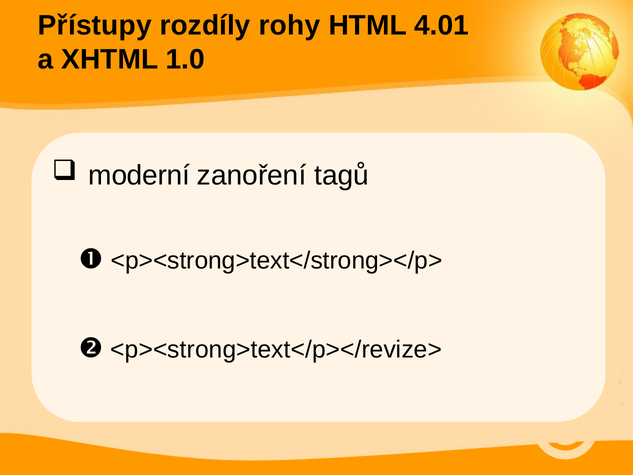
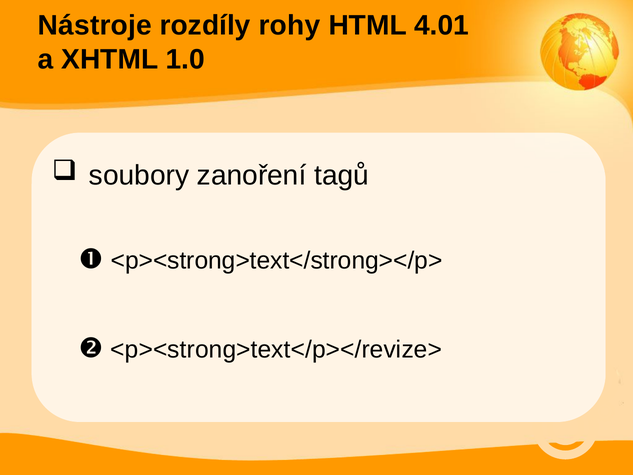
Přístupy: Přístupy -> Nástroje
moderní: moderní -> soubory
